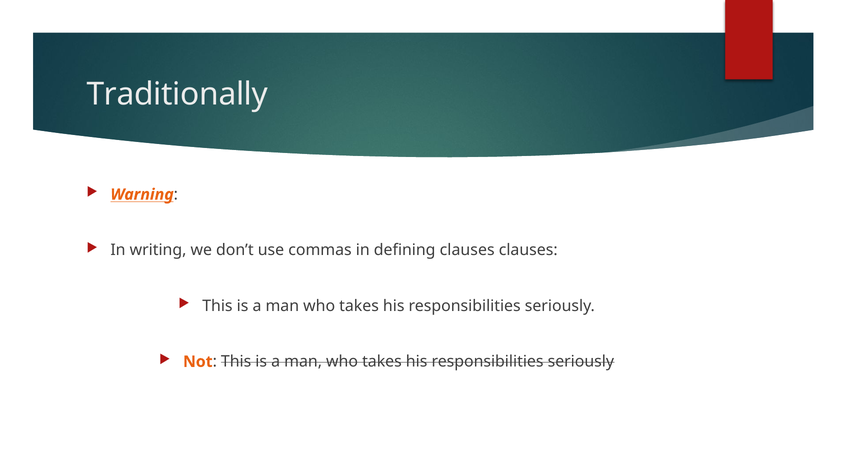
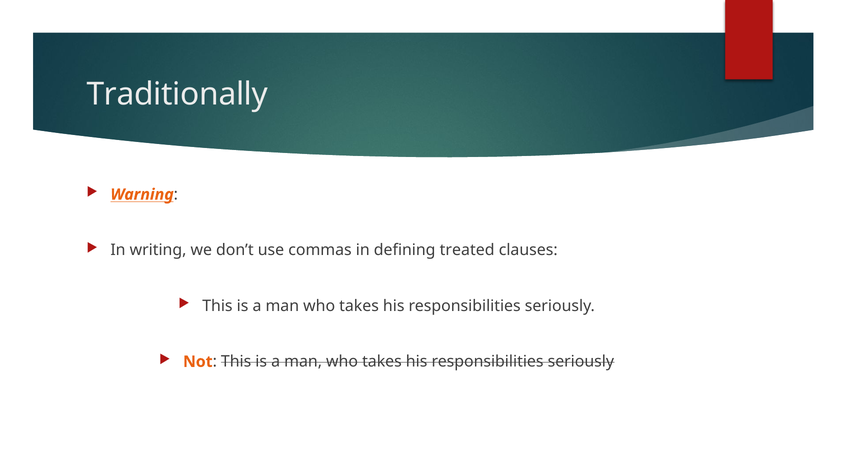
defining clauses: clauses -> treated
